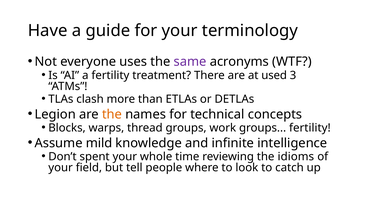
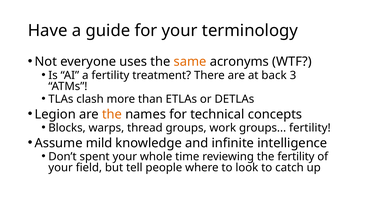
same colour: purple -> orange
used: used -> back
the idioms: idioms -> fertility
